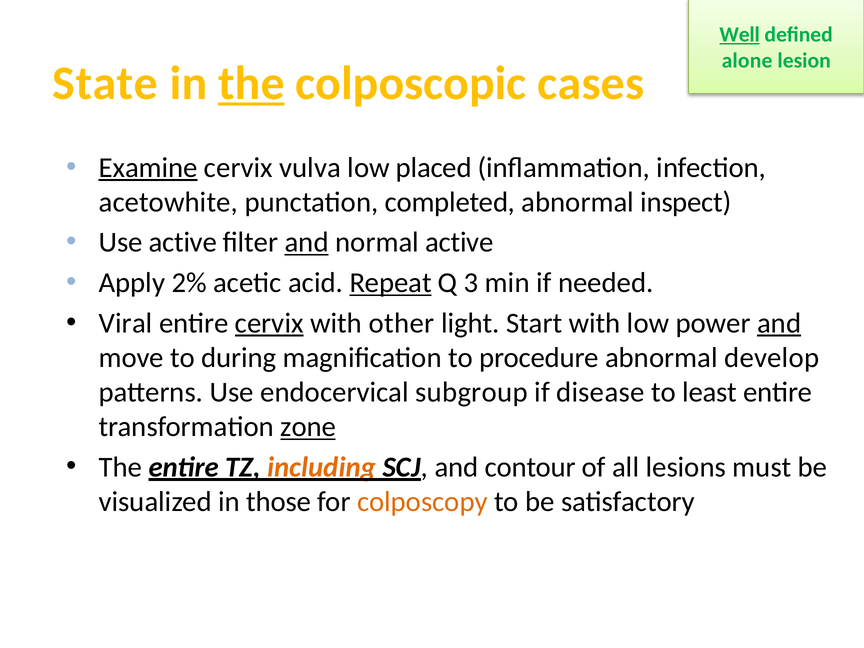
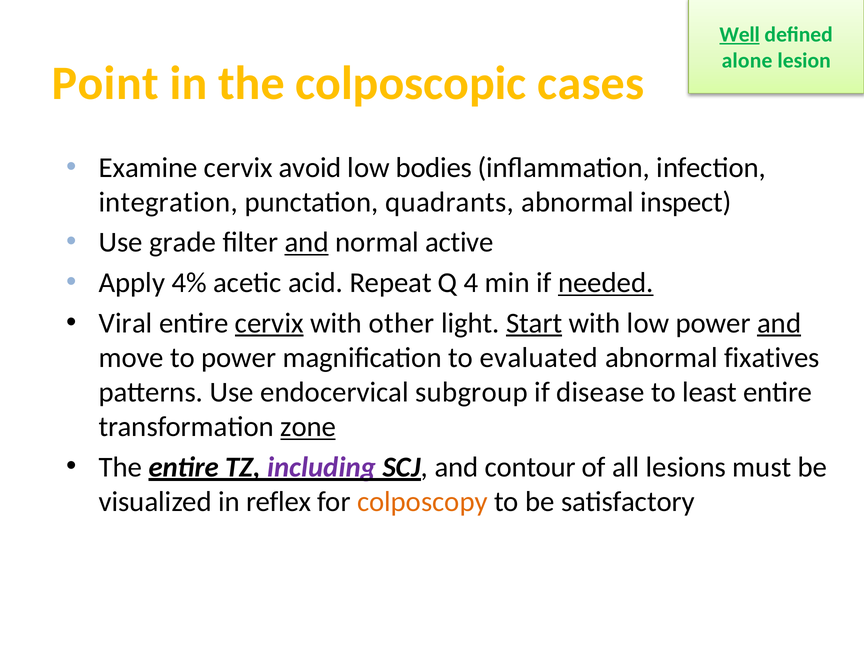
State: State -> Point
the at (251, 83) underline: present -> none
Examine underline: present -> none
vulva: vulva -> avoid
placed: placed -> bodies
acetowhite: acetowhite -> integration
completed: completed -> quadrants
Use active: active -> grade
2%: 2% -> 4%
Repeat underline: present -> none
3: 3 -> 4
needed underline: none -> present
Start underline: none -> present
to during: during -> power
procedure: procedure -> evaluated
develop: develop -> fixatives
including colour: orange -> purple
those: those -> reflex
